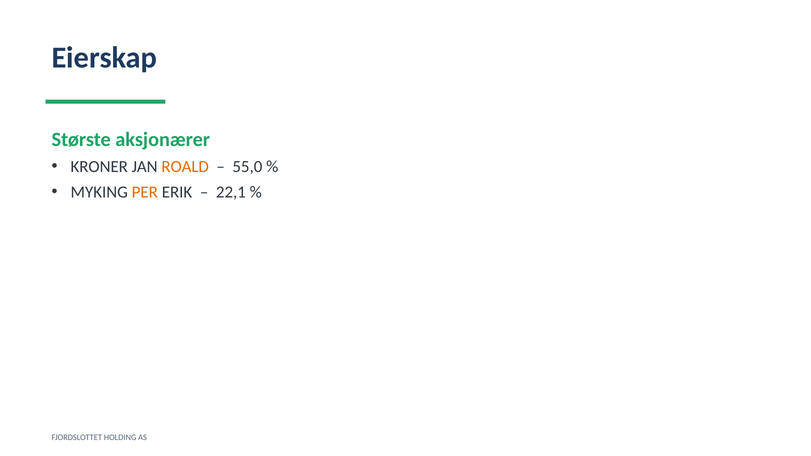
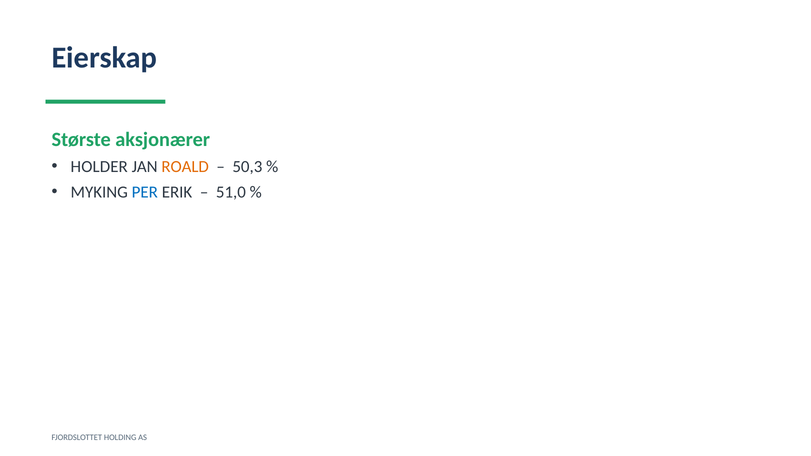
KRONER: KRONER -> HOLDER
55,0: 55,0 -> 50,3
PER colour: orange -> blue
22,1: 22,1 -> 51,0
